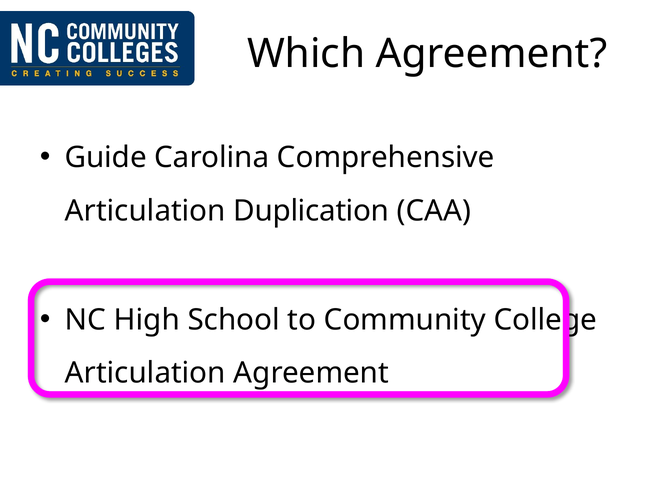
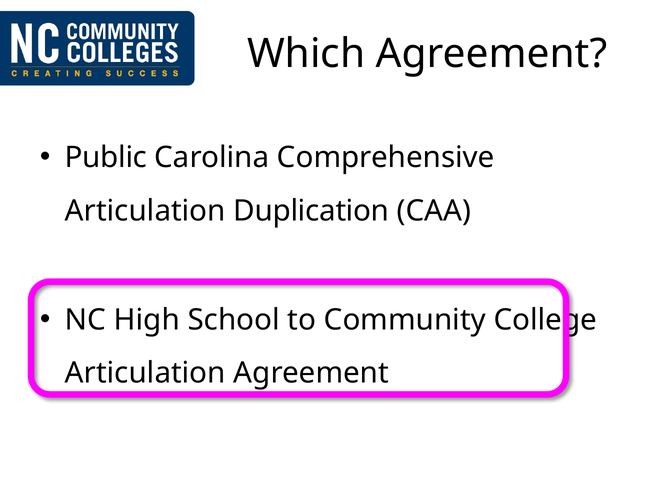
Guide: Guide -> Public
